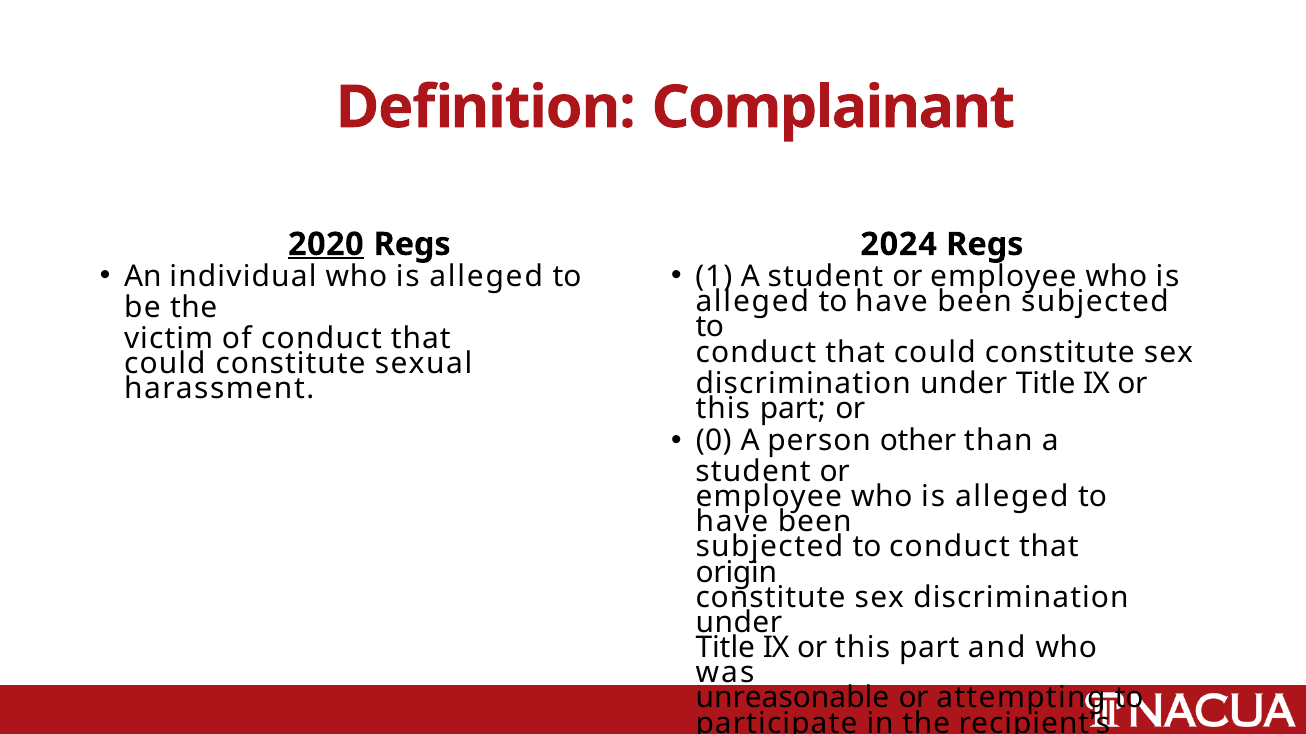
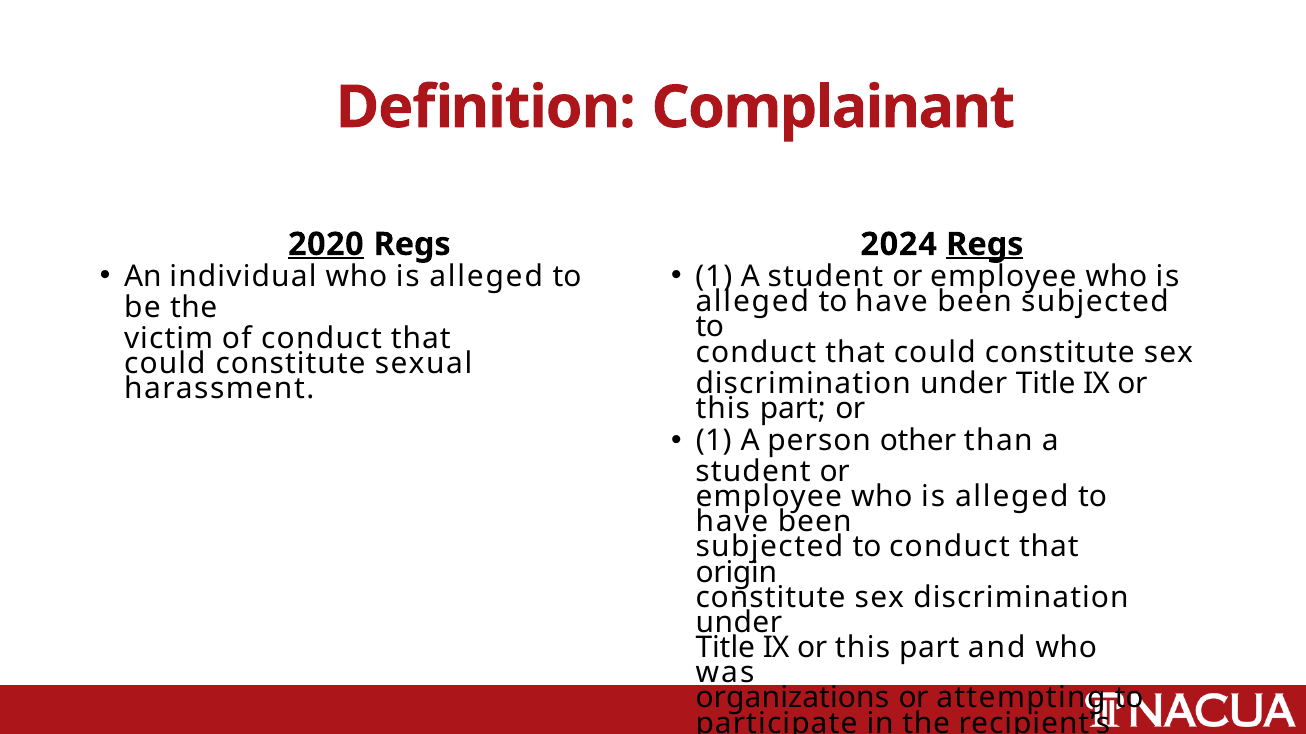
Regs at (985, 245) underline: none -> present
0 at (714, 441): 0 -> 1
unreasonable: unreasonable -> organizations
